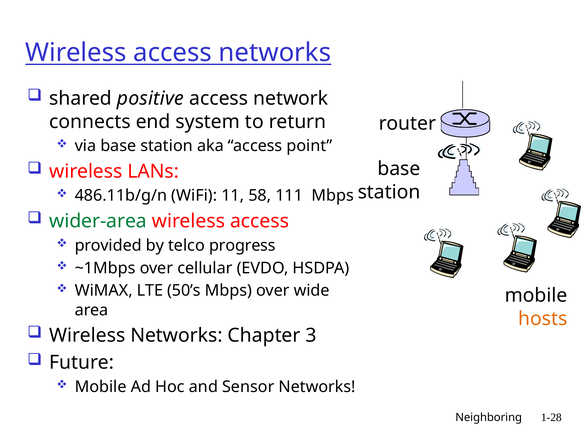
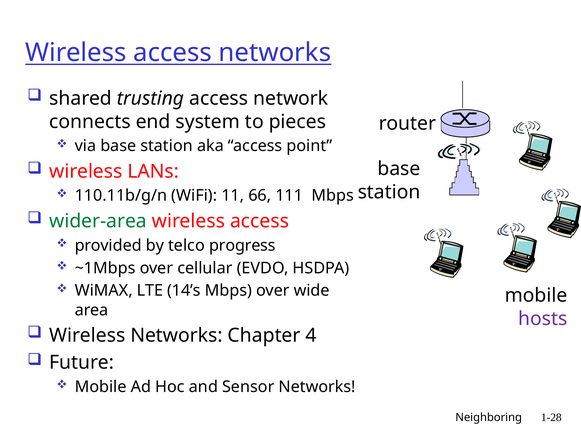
positive: positive -> trusting
return: return -> pieces
486.11b/g/n: 486.11b/g/n -> 110.11b/g/n
58: 58 -> 66
50’s: 50’s -> 14’s
hosts colour: orange -> purple
3: 3 -> 4
